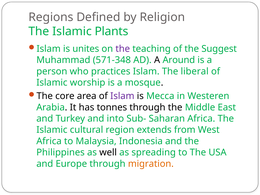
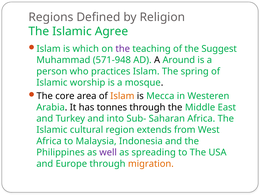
Plants: Plants -> Agree
unites: unites -> which
571-348: 571-348 -> 571-948
liberal: liberal -> spring
Islam at (122, 96) colour: purple -> orange
well colour: black -> purple
